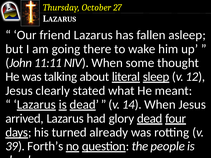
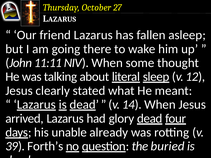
turned: turned -> unable
people: people -> buried
